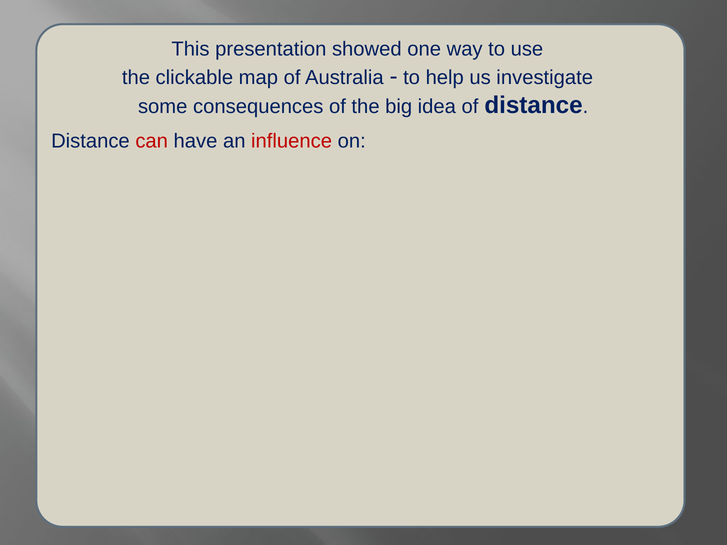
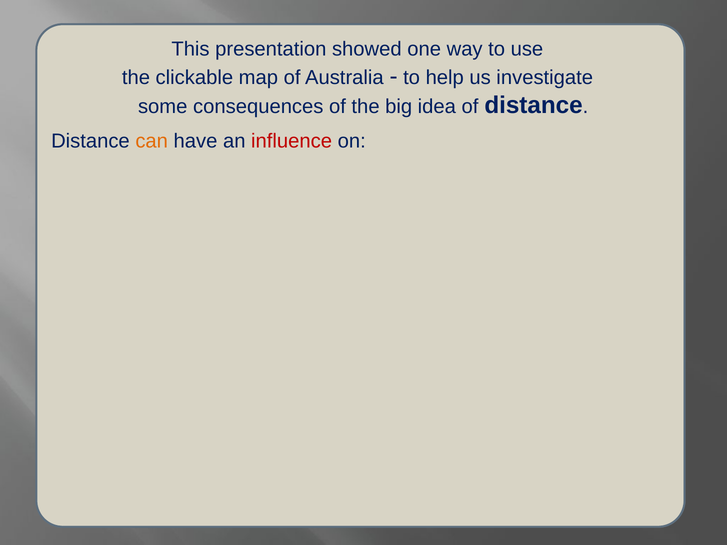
can at (152, 141) colour: red -> orange
